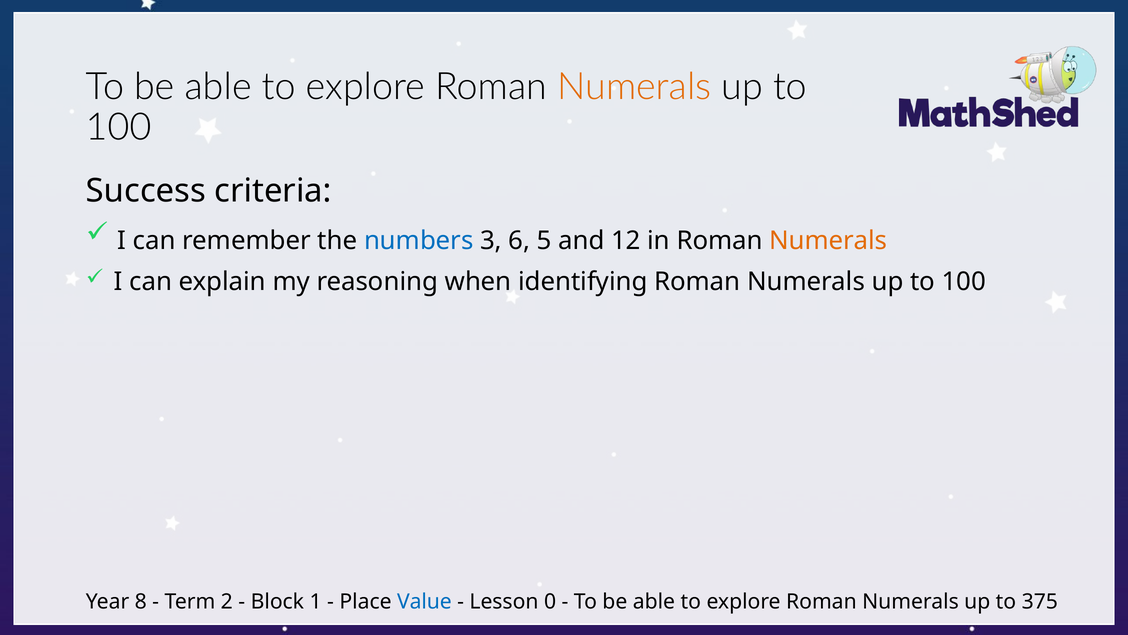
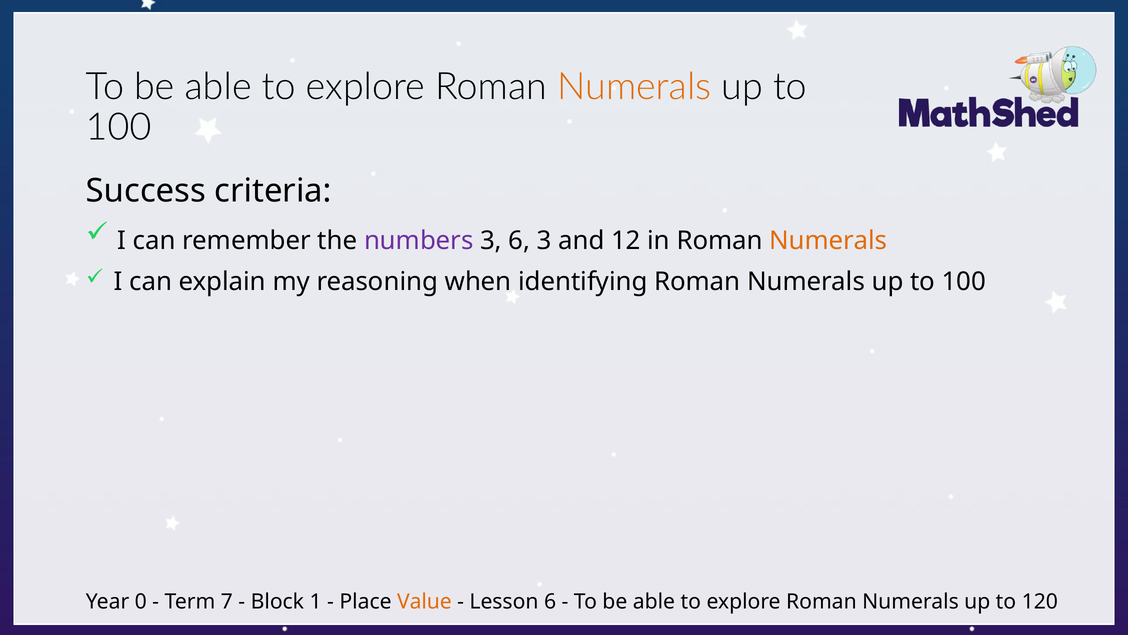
numbers colour: blue -> purple
6 5: 5 -> 3
8: 8 -> 0
2: 2 -> 7
Value colour: blue -> orange
Lesson 0: 0 -> 6
375: 375 -> 120
